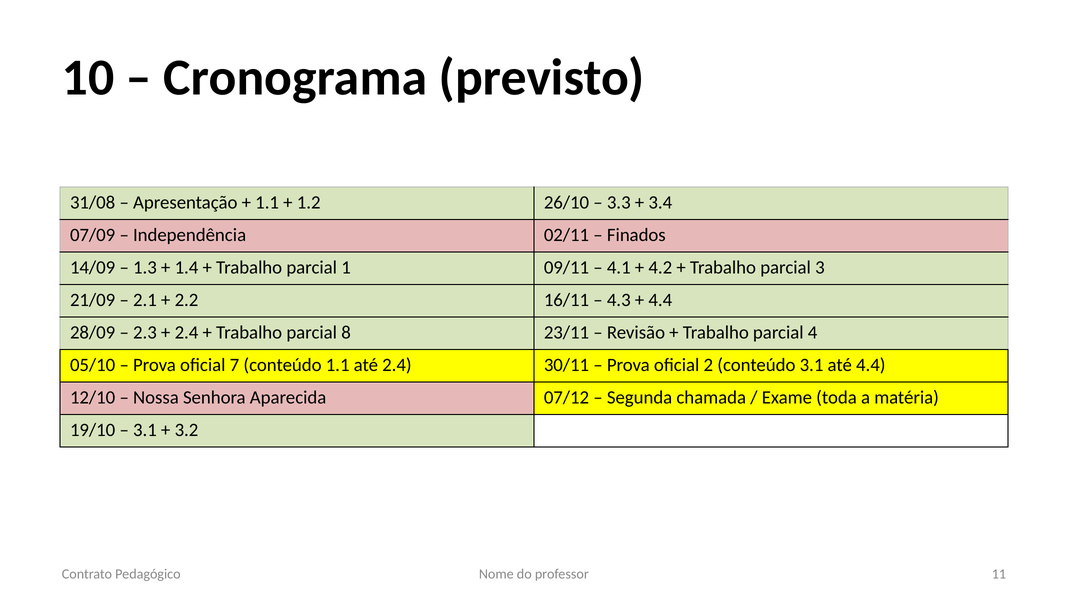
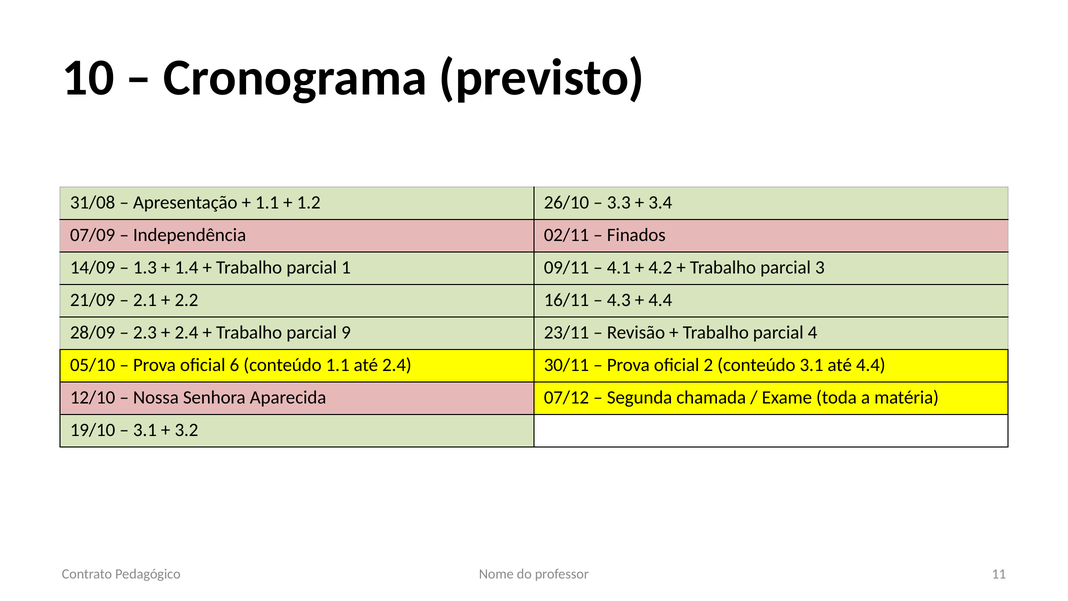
8: 8 -> 9
7: 7 -> 6
